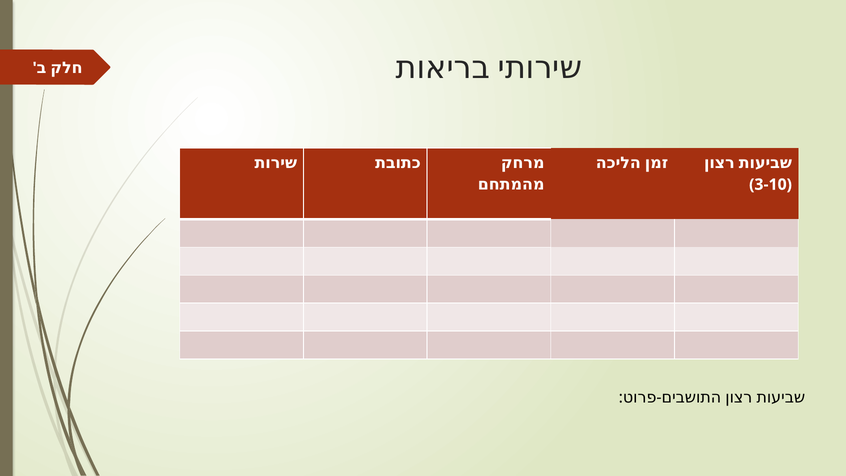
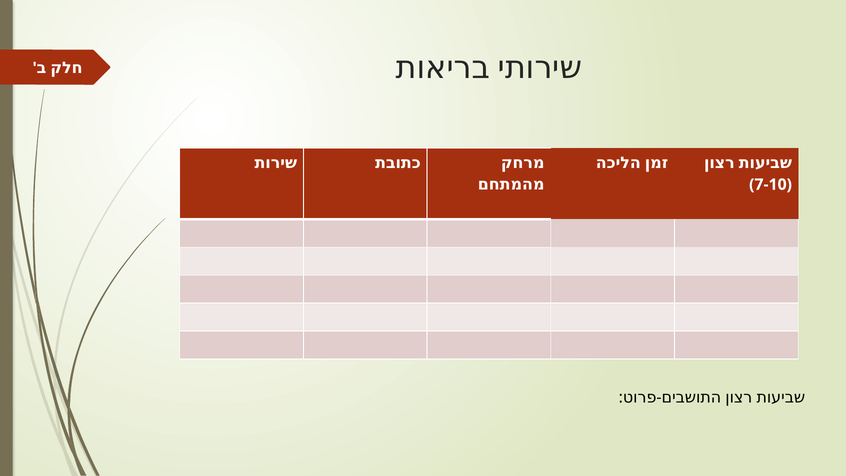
3-10: 3-10 -> 7-10
